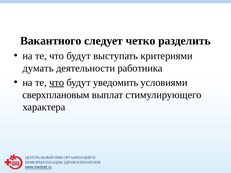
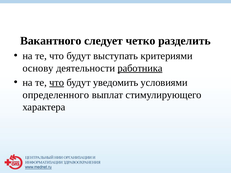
думать: думать -> основу
работника underline: none -> present
сверхплановым: сверхплановым -> определенного
